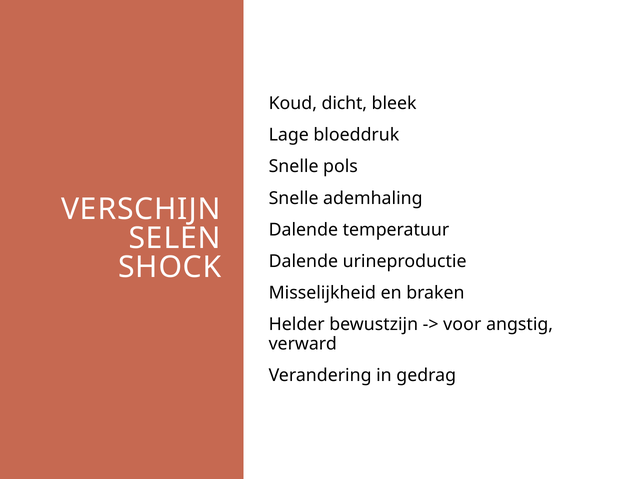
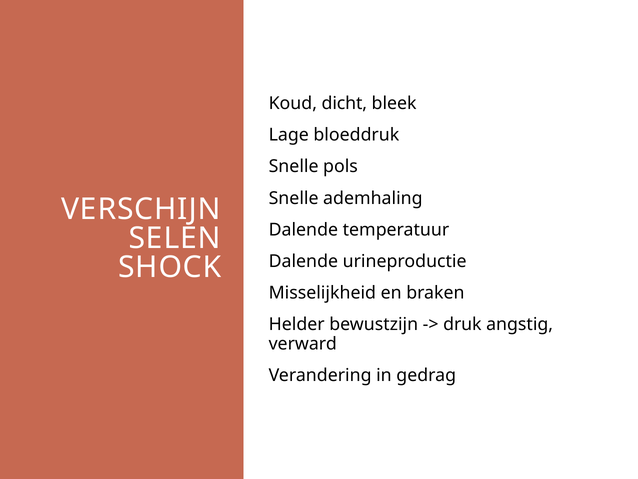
voor: voor -> druk
